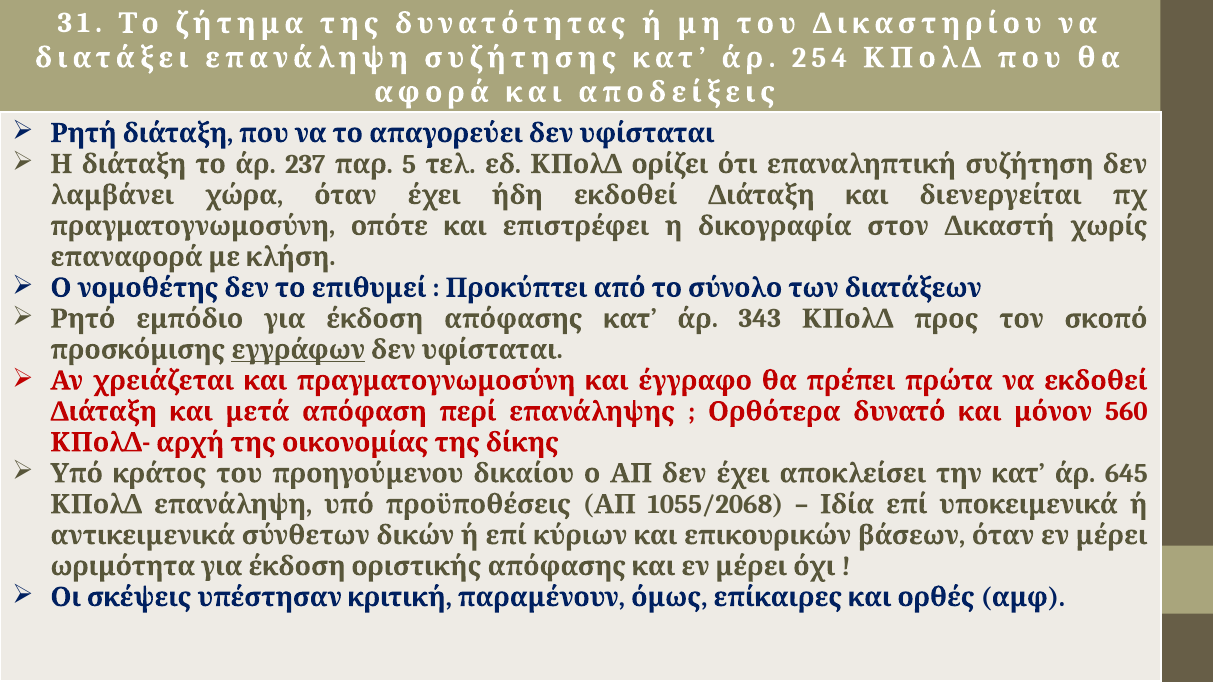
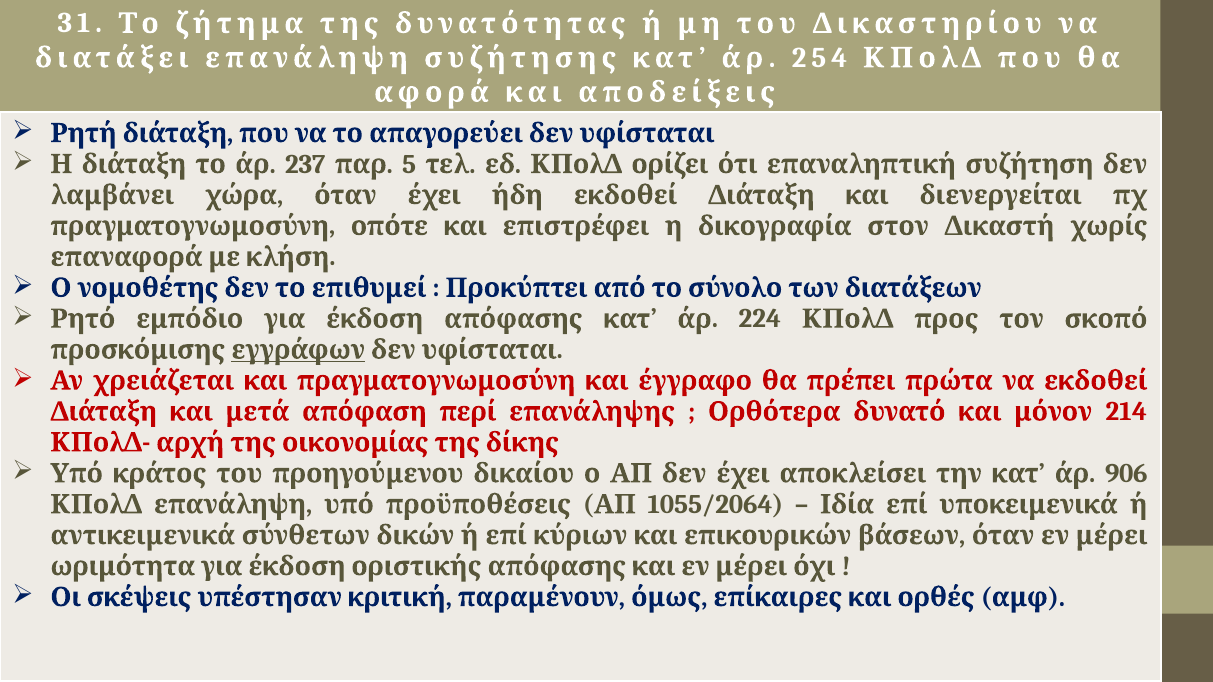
343: 343 -> 224
560: 560 -> 214
645: 645 -> 906
1055/2068: 1055/2068 -> 1055/2064
